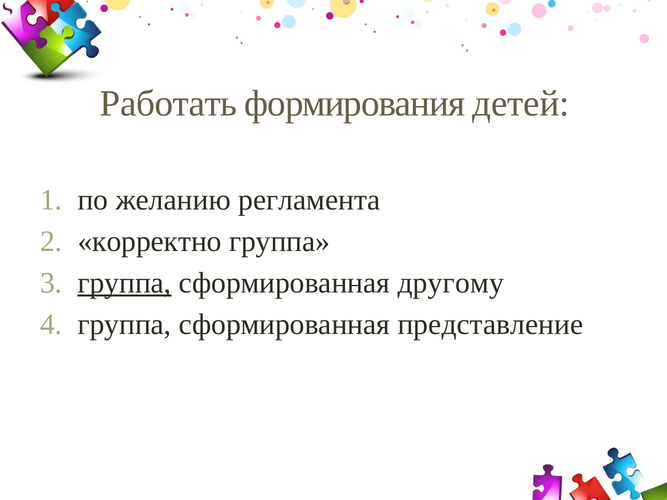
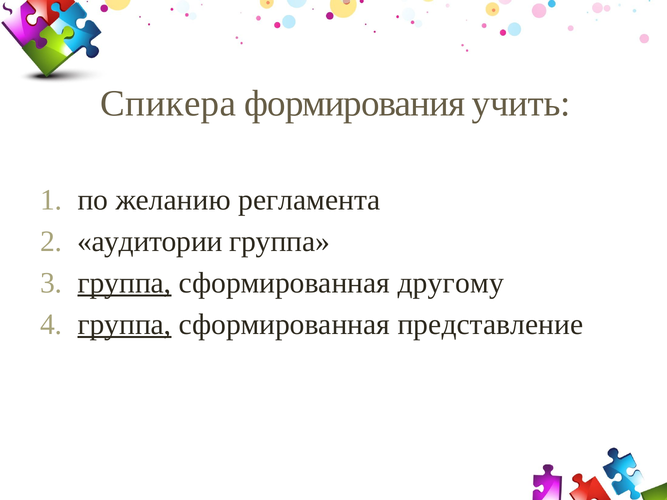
Работать: Работать -> Спикера
детей: детей -> учить
корректно: корректно -> аудитории
группа at (124, 324) underline: none -> present
